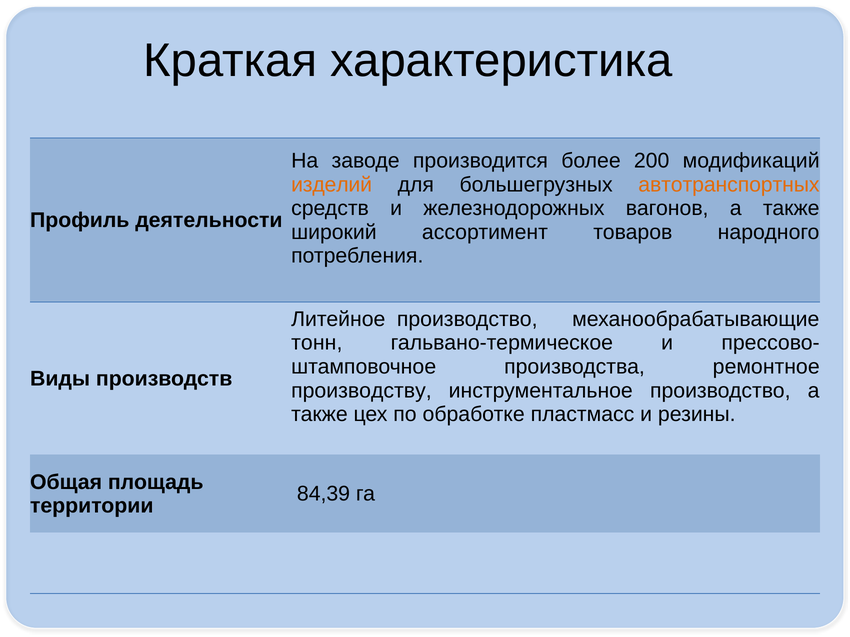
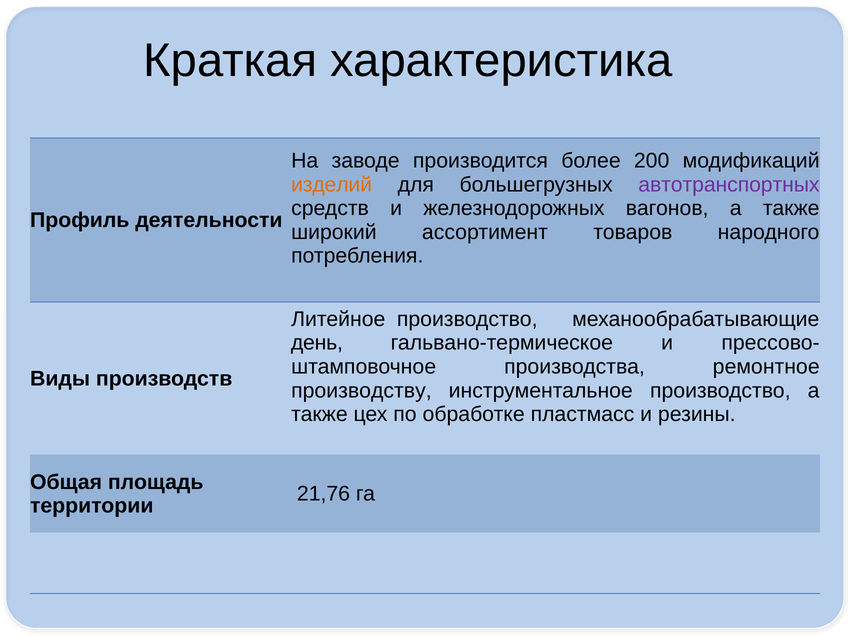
автотранспортных colour: orange -> purple
тонн: тонн -> день
84,39: 84,39 -> 21,76
